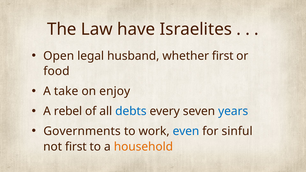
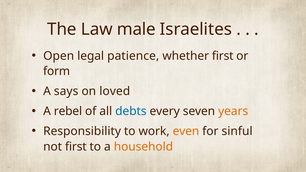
have: have -> male
husband: husband -> patience
food: food -> form
take: take -> says
enjoy: enjoy -> loved
years colour: blue -> orange
Governments: Governments -> Responsibility
even colour: blue -> orange
